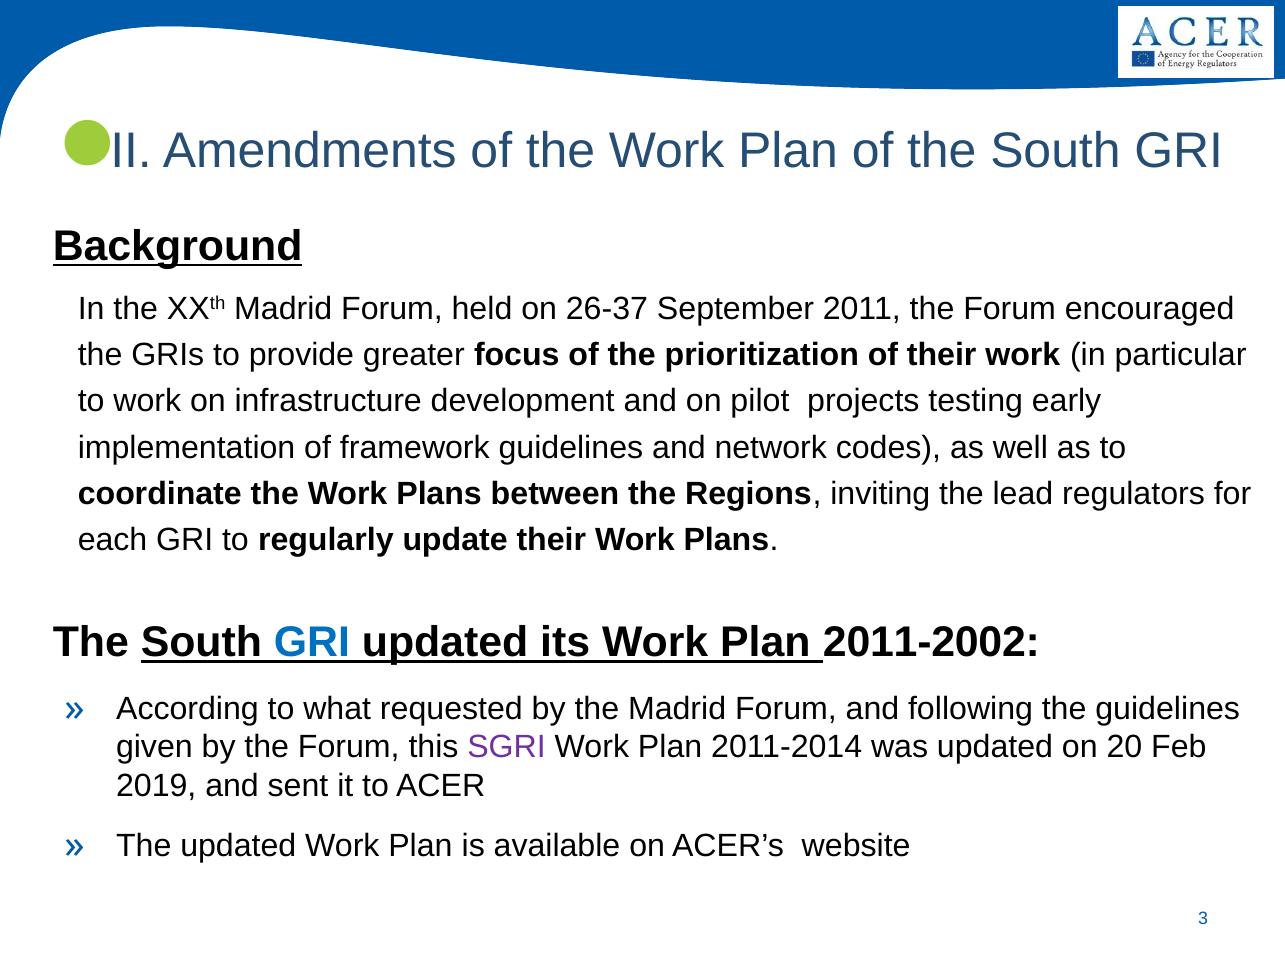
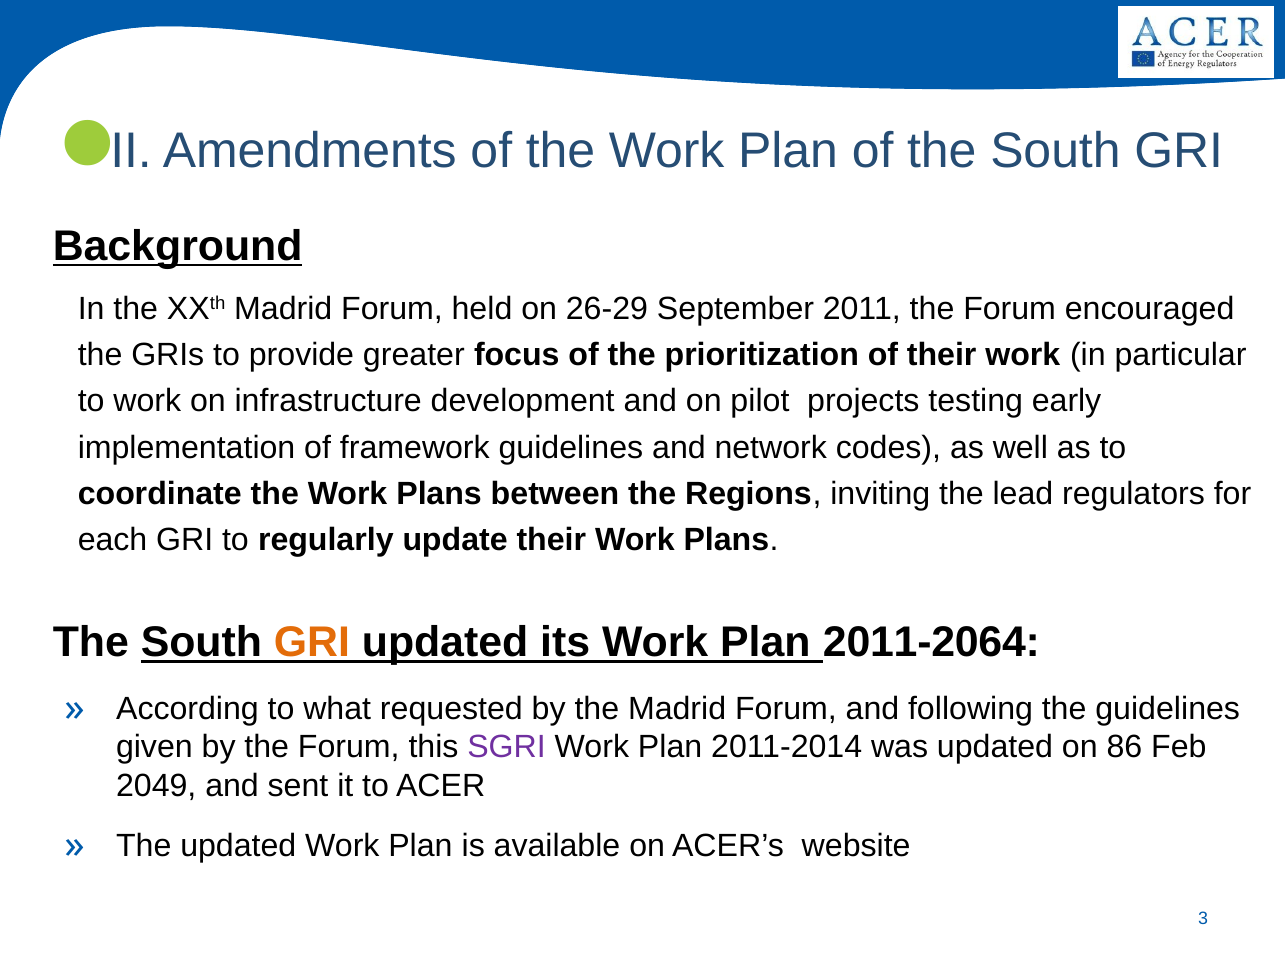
26-37: 26-37 -> 26-29
GRI at (312, 643) colour: blue -> orange
2011-2002: 2011-2002 -> 2011-2064
20: 20 -> 86
2019: 2019 -> 2049
